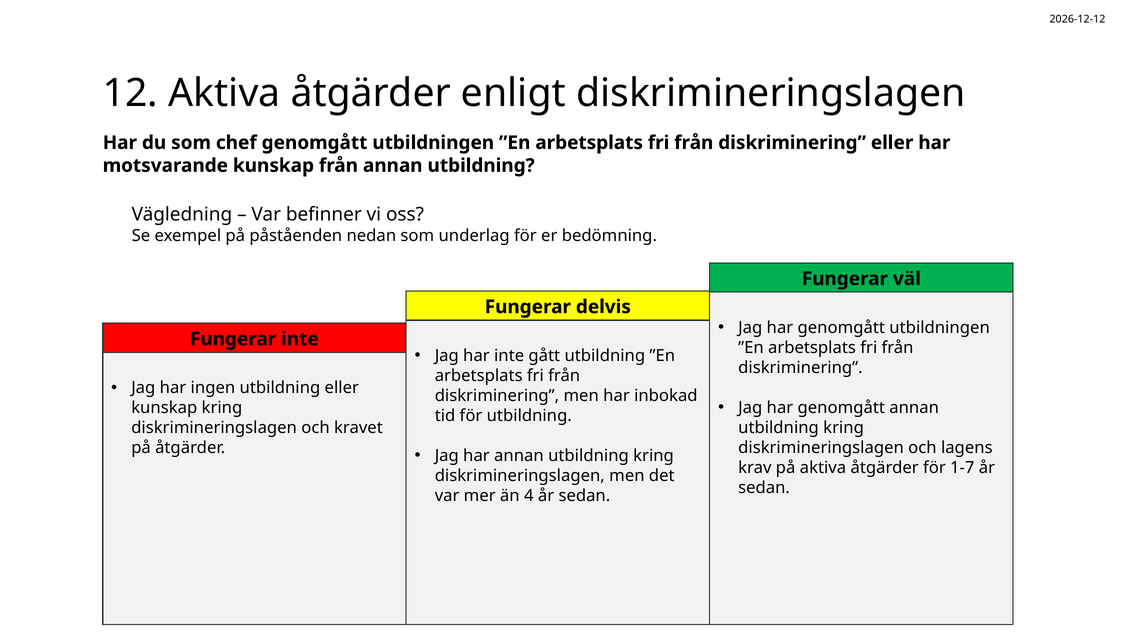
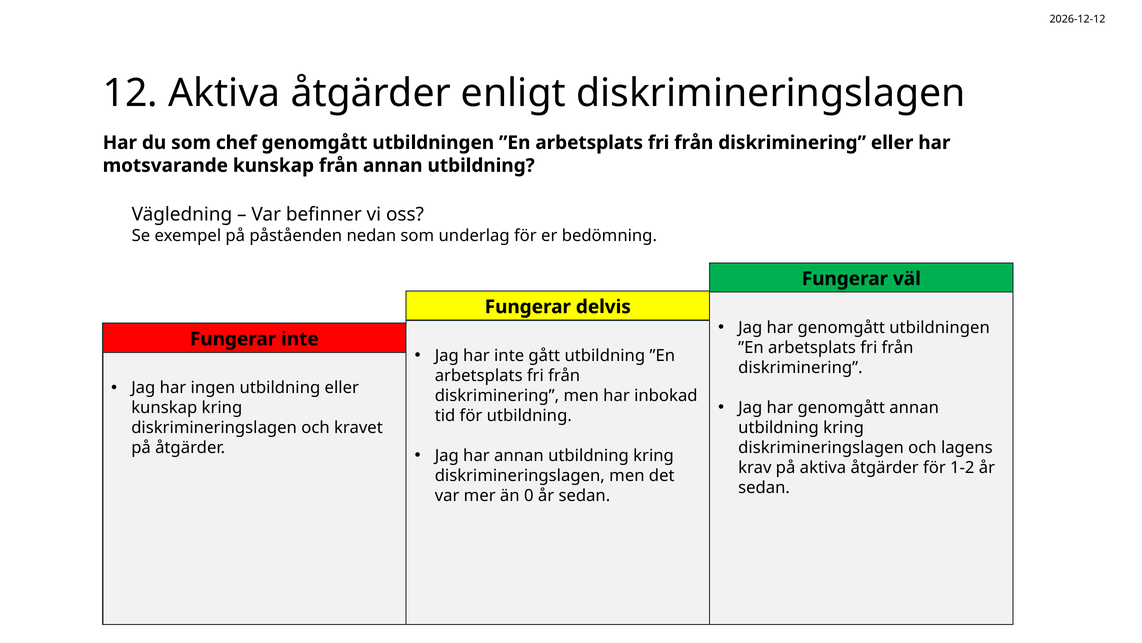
1-7: 1-7 -> 1-2
4: 4 -> 0
